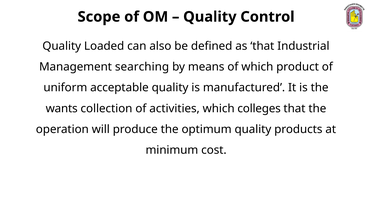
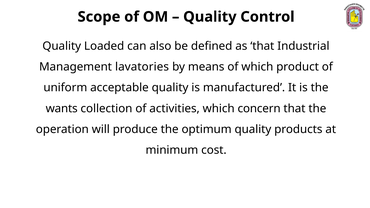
searching: searching -> lavatories
colleges: colleges -> concern
